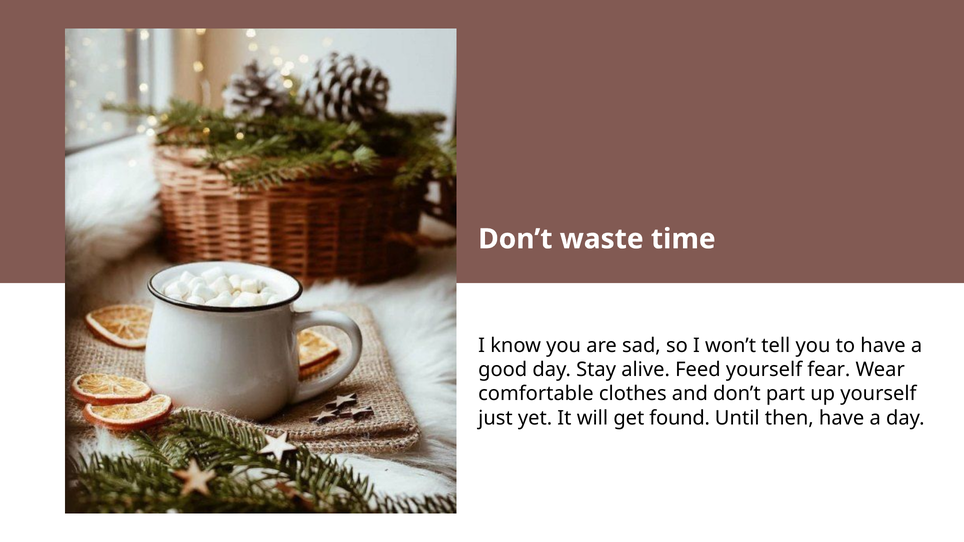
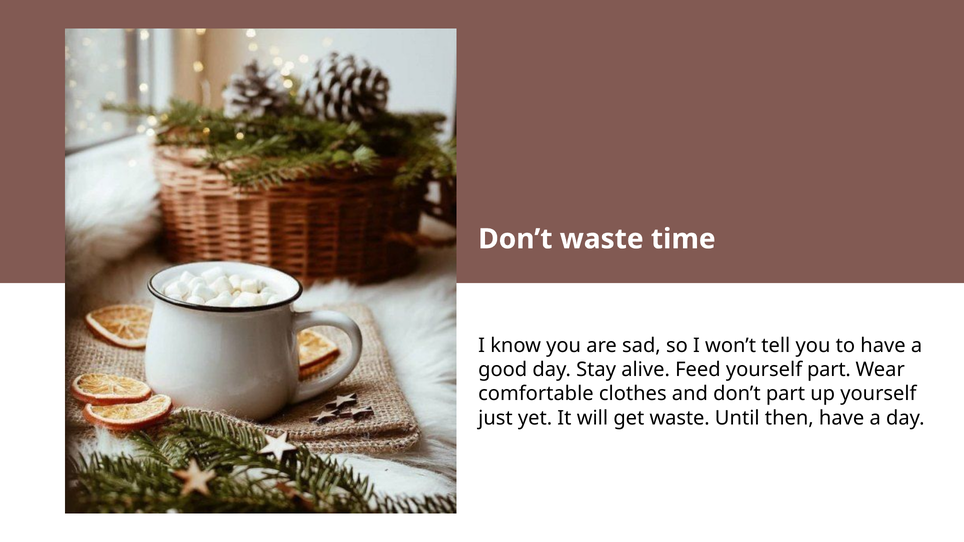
yourself fear: fear -> part
get found: found -> waste
